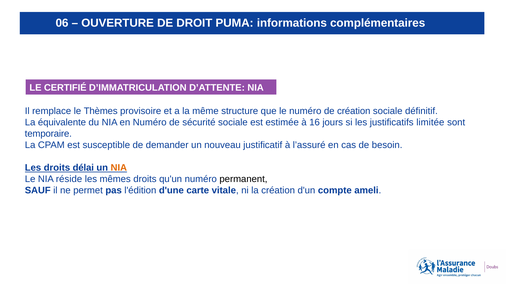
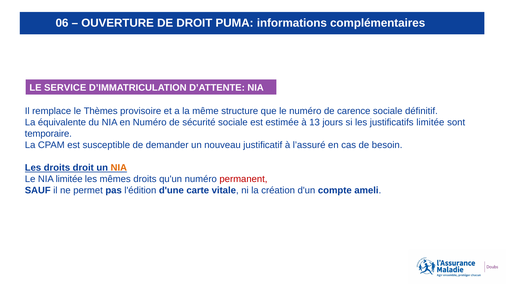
CERTIFIÉ: CERTIFIÉ -> SERVICE
de création: création -> carence
16: 16 -> 13
droits délai: délai -> droit
NIA réside: réside -> limitée
permanent colour: black -> red
